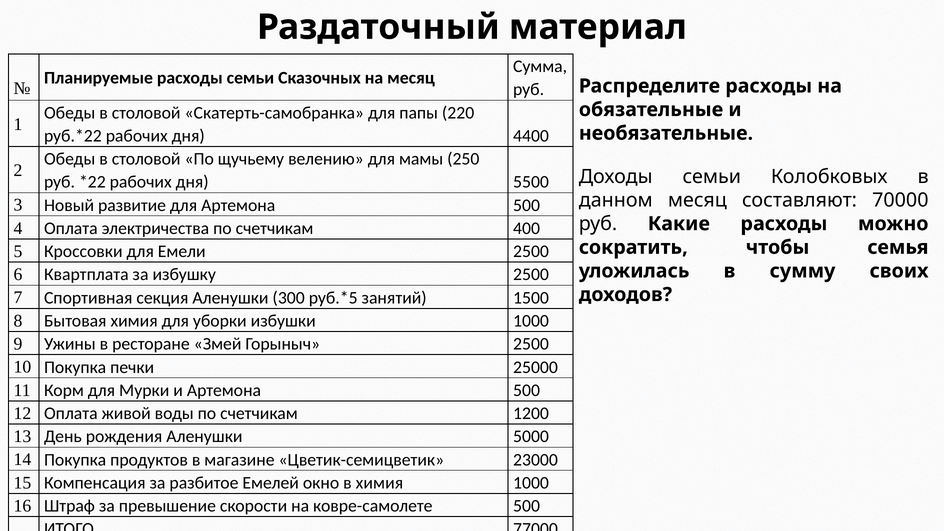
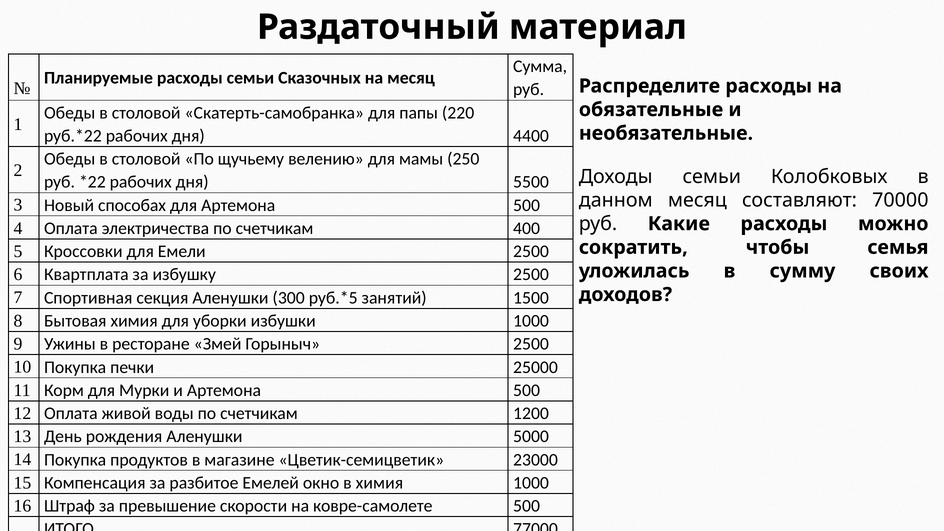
развитие: развитие -> способах
